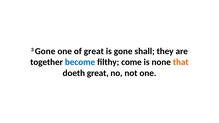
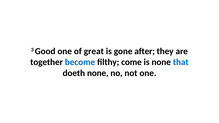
3 Gone: Gone -> Good
shall: shall -> after
that colour: orange -> blue
doeth great: great -> none
